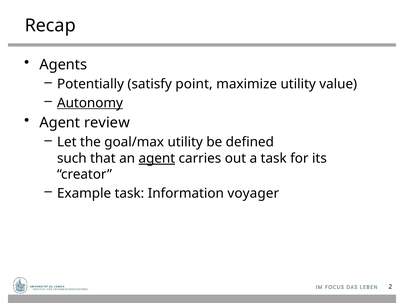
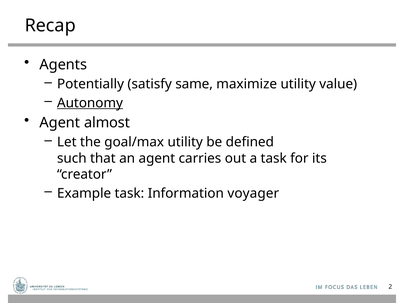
point: point -> same
review: review -> almost
agent at (157, 158) underline: present -> none
